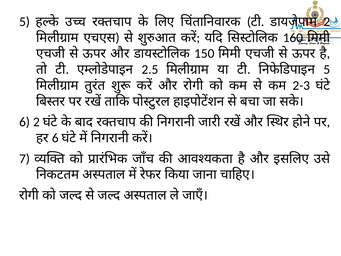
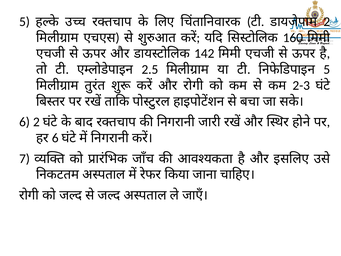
150: 150 -> 142
